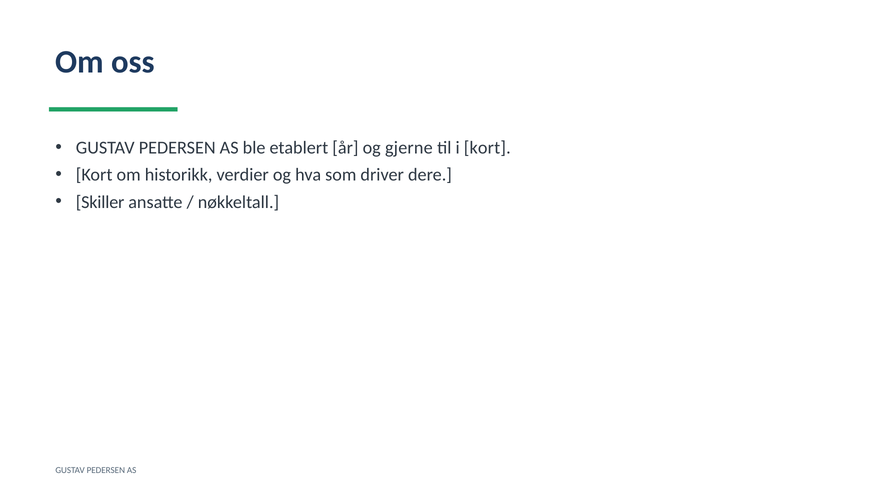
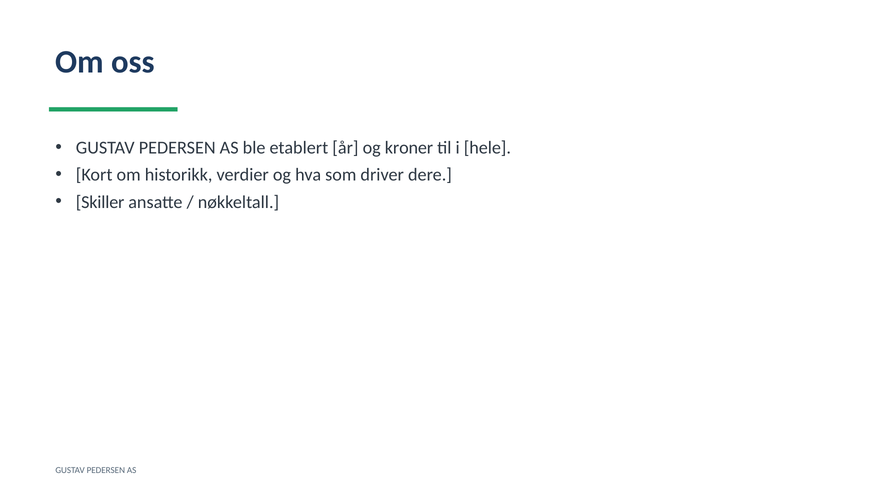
gjerne: gjerne -> kroner
i kort: kort -> hele
